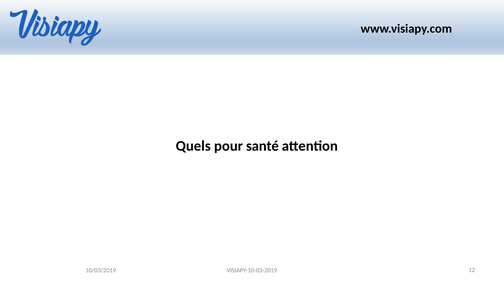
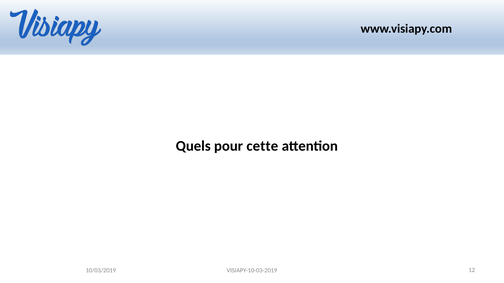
santé: santé -> cette
